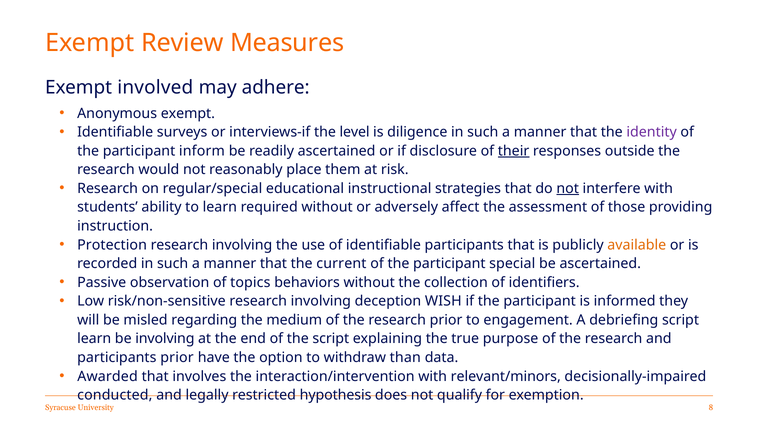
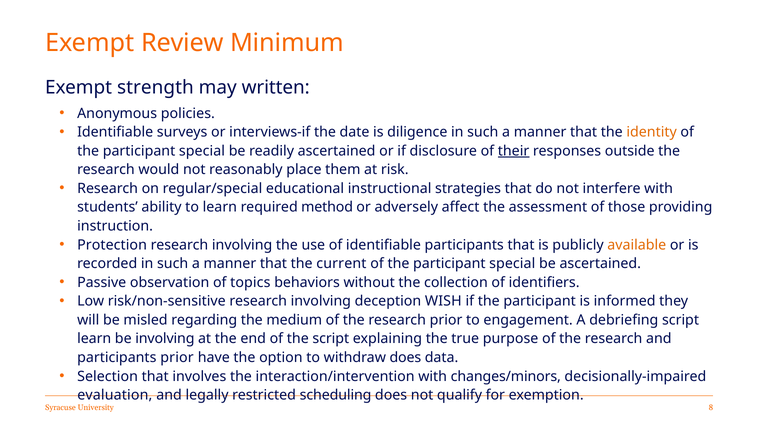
Measures: Measures -> Minimum
involved: involved -> strength
adhere: adhere -> written
Anonymous exempt: exempt -> policies
level: level -> date
identity colour: purple -> orange
inform at (202, 151): inform -> special
not at (568, 188) underline: present -> none
required without: without -> method
withdraw than: than -> does
Awarded: Awarded -> Selection
relevant/minors: relevant/minors -> changes/minors
conducted: conducted -> evaluation
hypothesis: hypothesis -> scheduling
